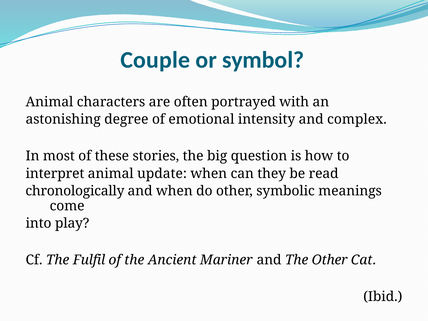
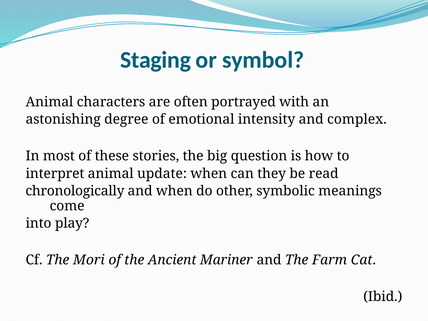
Couple: Couple -> Staging
Fulfil: Fulfil -> Mori
The Other: Other -> Farm
